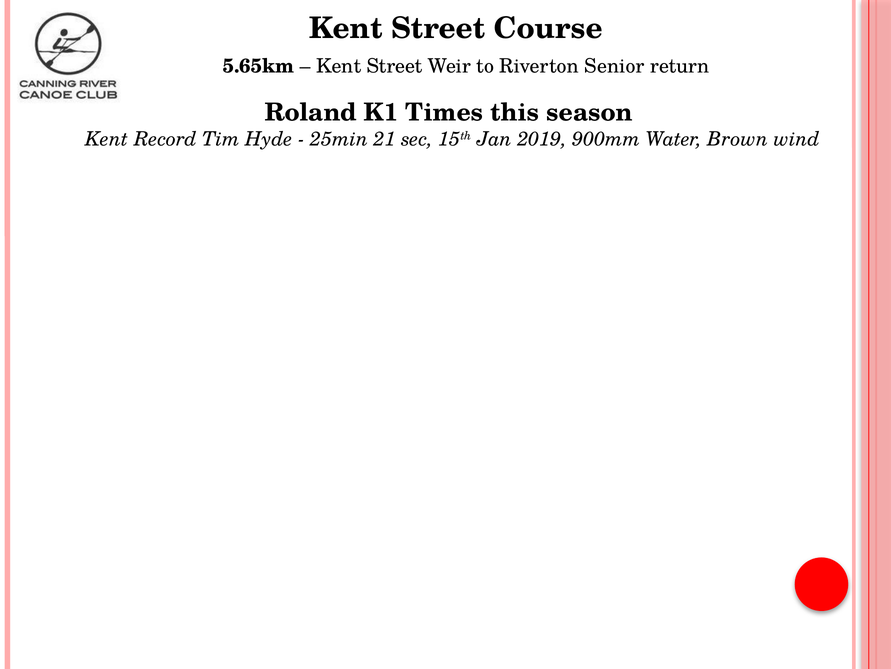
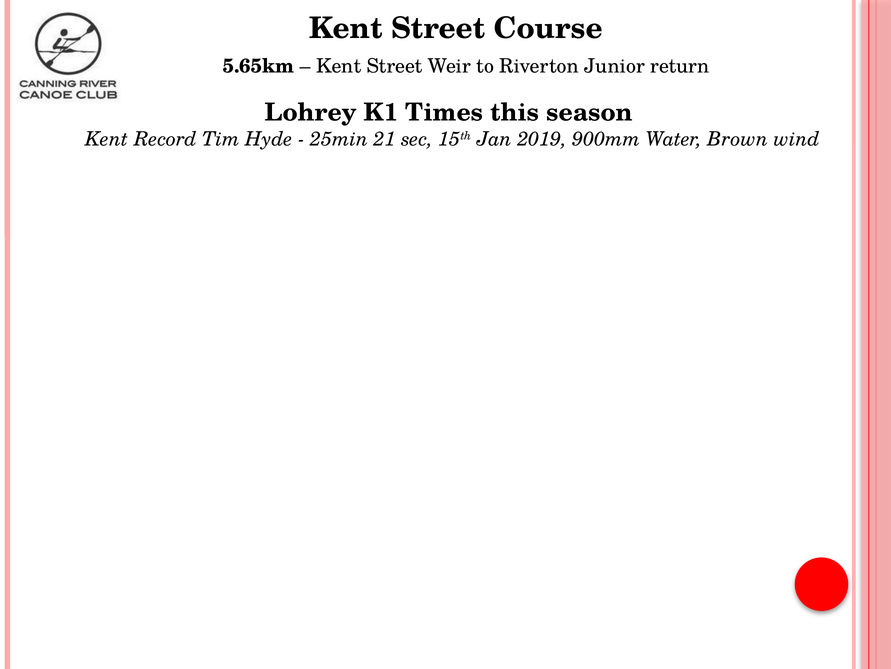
Senior: Senior -> Junior
Roland: Roland -> Lohrey
